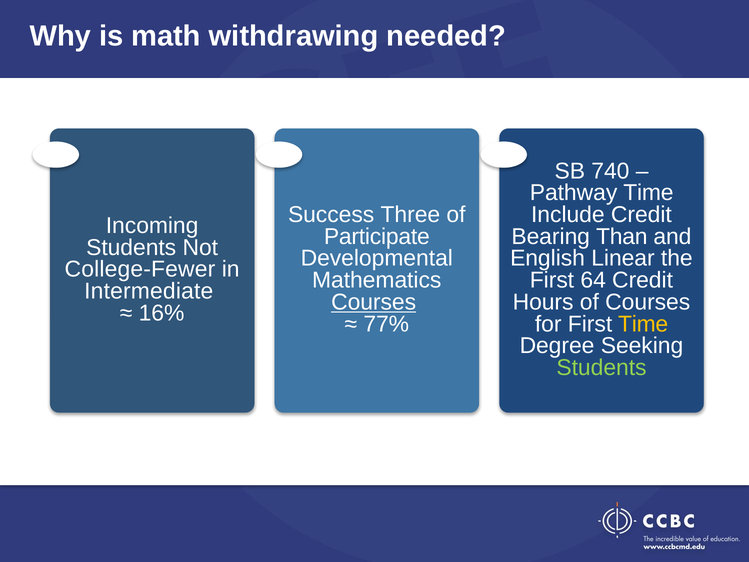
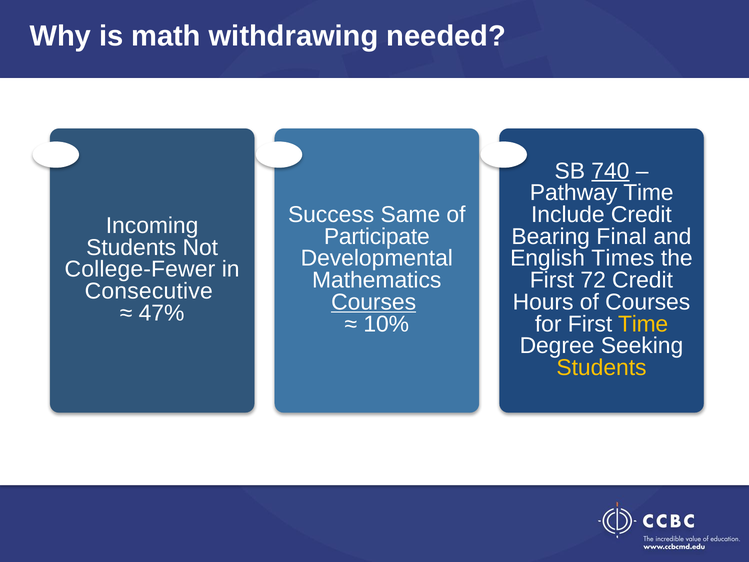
740 underline: none -> present
Three: Three -> Same
Than: Than -> Final
Linear: Linear -> Times
64: 64 -> 72
Intermediate: Intermediate -> Consecutive
16%: 16% -> 47%
77%: 77% -> 10%
Students at (601, 368) colour: light green -> yellow
